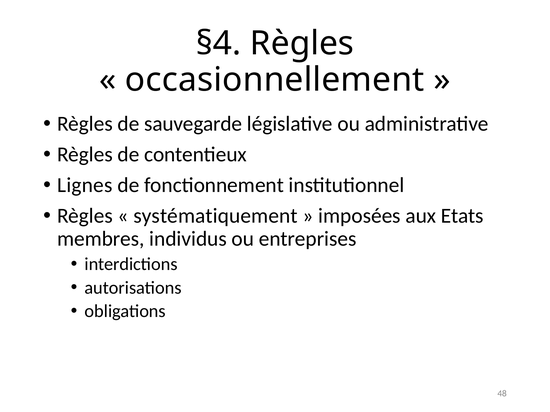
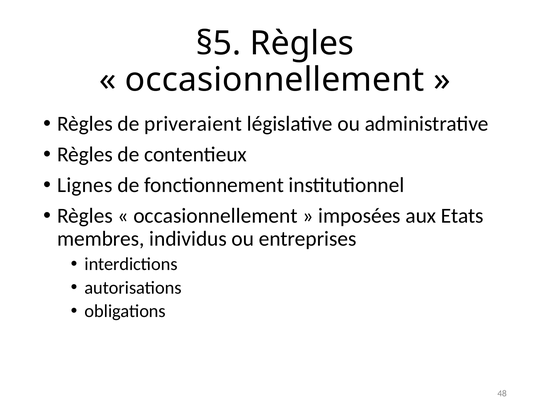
§4: §4 -> §5
sauvegarde: sauvegarde -> priveraient
systématiquement at (215, 216): systématiquement -> occasionnellement
